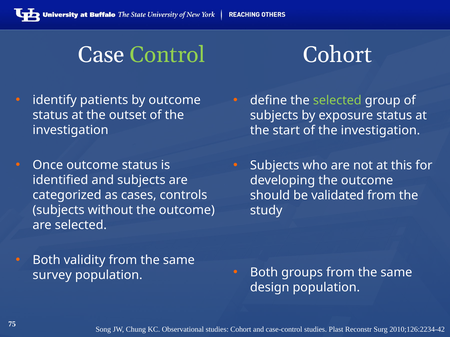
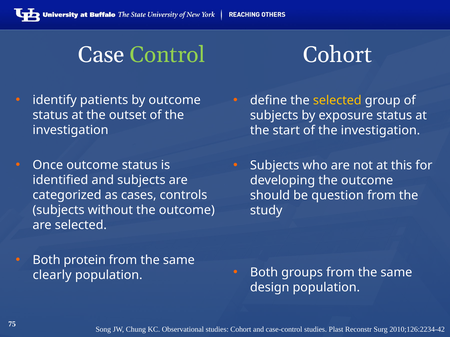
selected at (337, 101) colour: light green -> yellow
validated: validated -> question
validity: validity -> protein
survey: survey -> clearly
